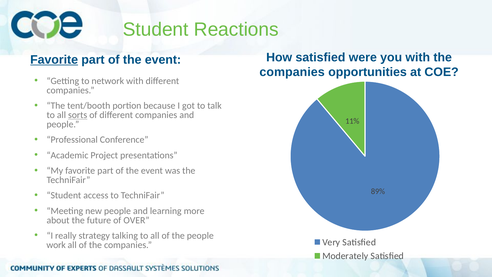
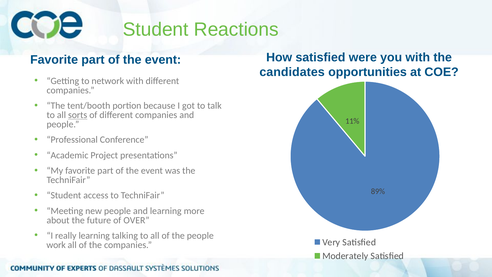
Favorite at (54, 60) underline: present -> none
companies at (292, 72): companies -> candidates
really strategy: strategy -> learning
